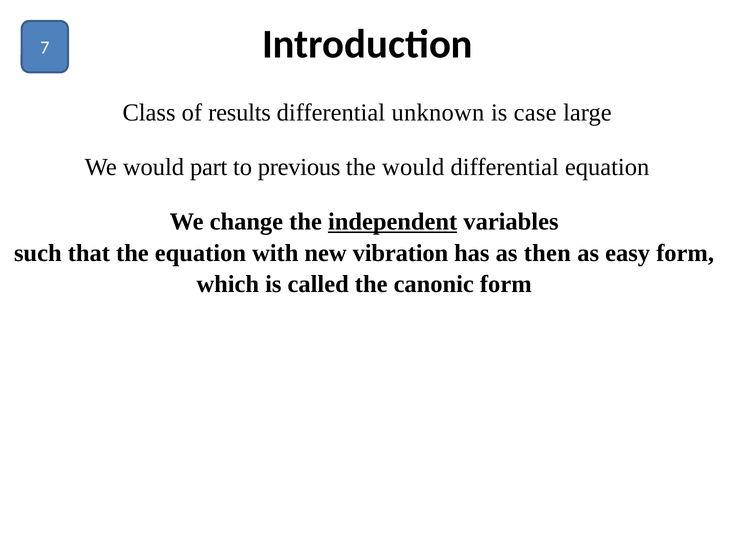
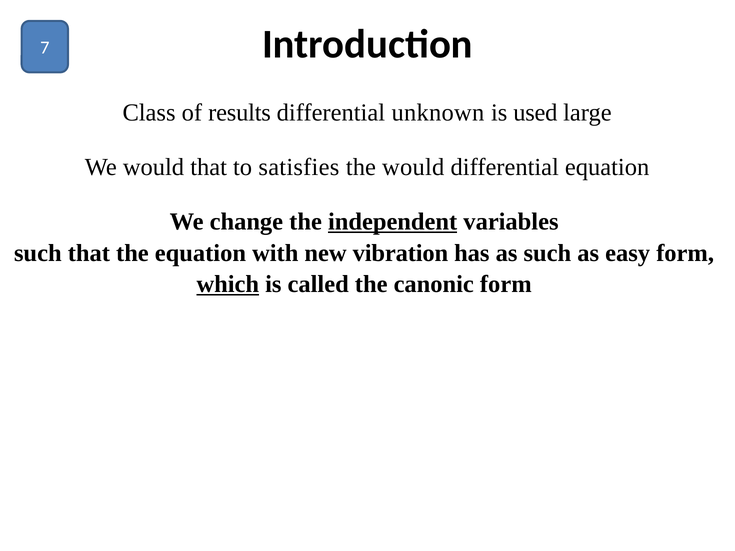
case: case -> used
would part: part -> that
previous: previous -> satisfies
as then: then -> such
which underline: none -> present
